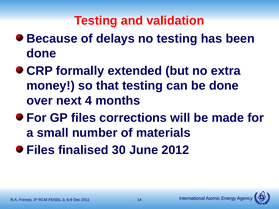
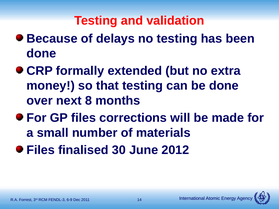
4: 4 -> 8
